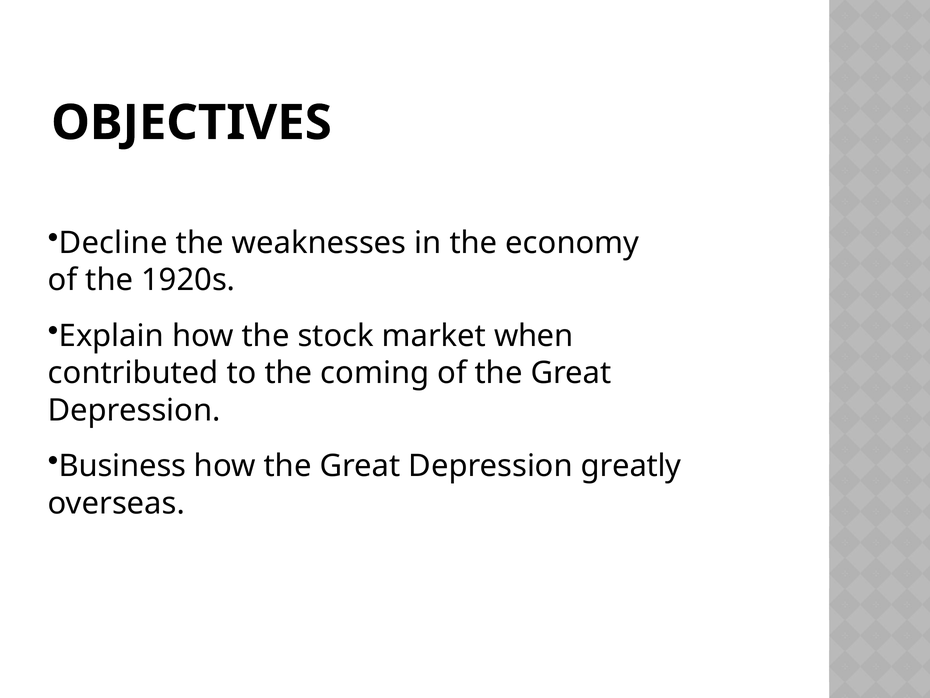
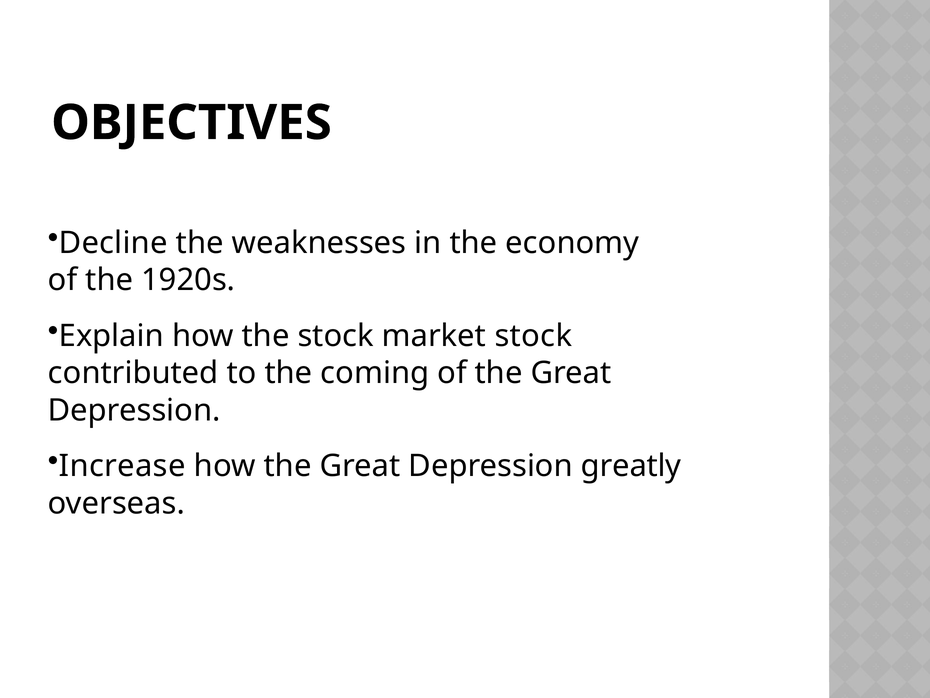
market when: when -> stock
Business: Business -> Increase
